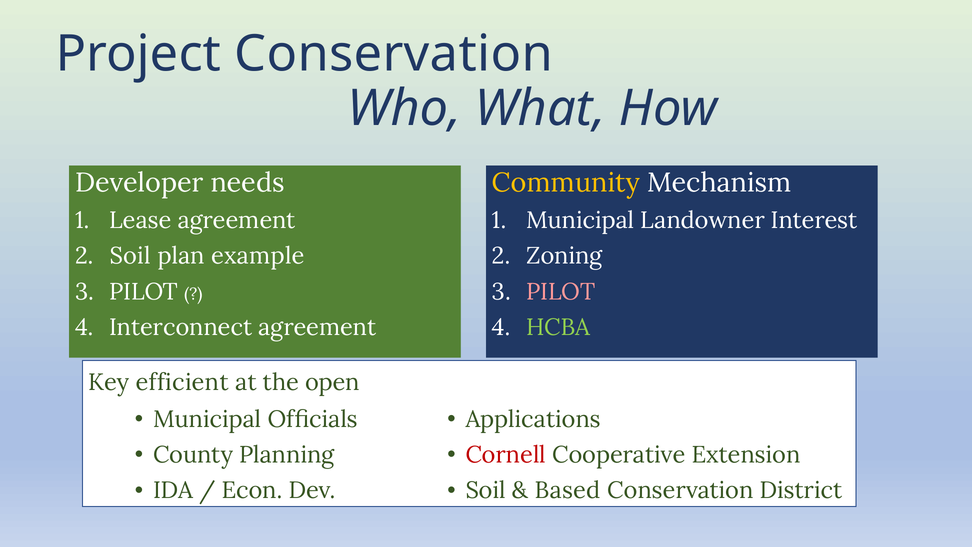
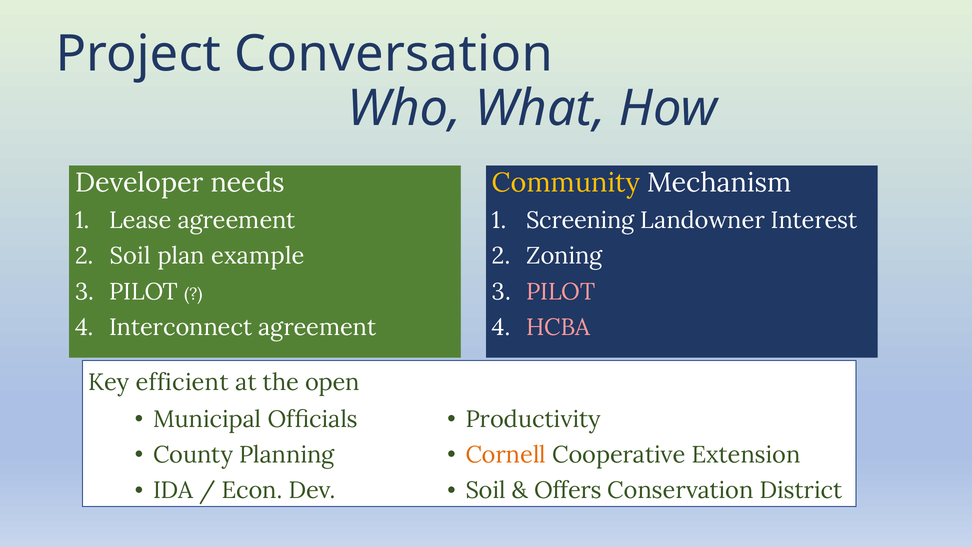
Project Conservation: Conservation -> Conversation
Municipal at (580, 220): Municipal -> Screening
HCBA colour: light green -> pink
Applications: Applications -> Productivity
Cornell colour: red -> orange
Based: Based -> Offers
